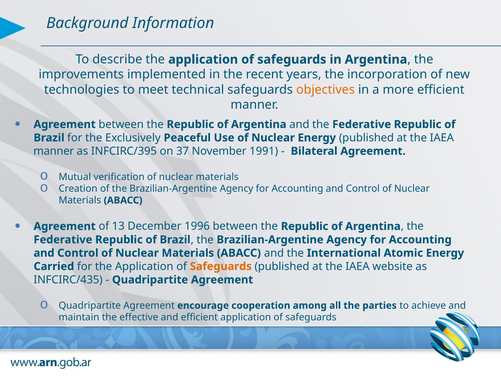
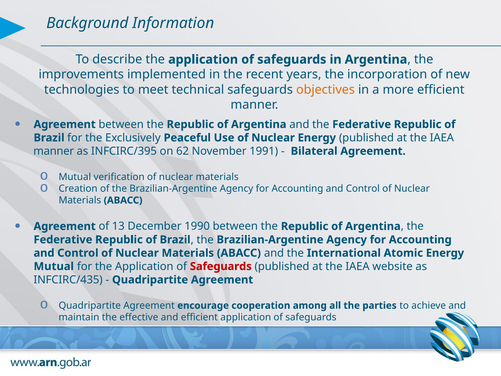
37: 37 -> 62
1996: 1996 -> 1990
Carried at (54, 266): Carried -> Mutual
Safeguards at (221, 266) colour: orange -> red
